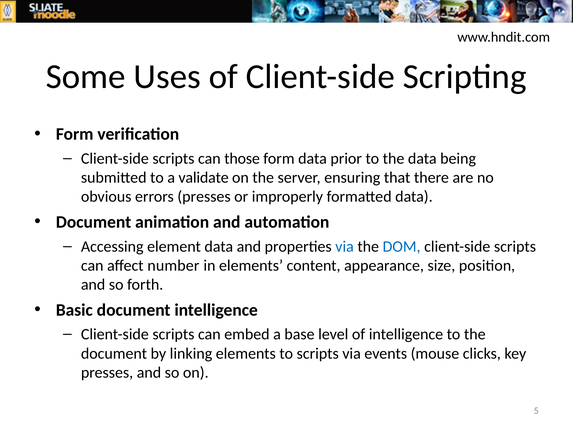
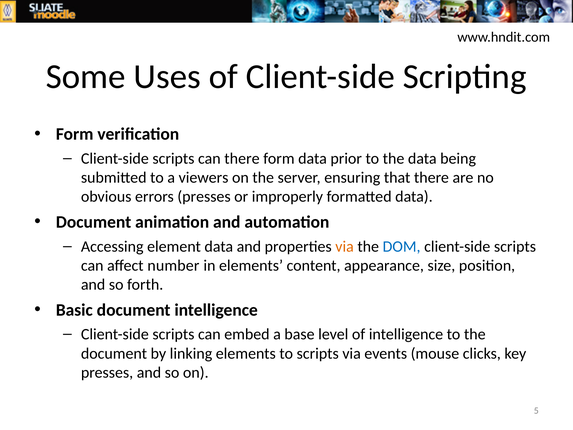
can those: those -> there
validate: validate -> viewers
via at (345, 246) colour: blue -> orange
